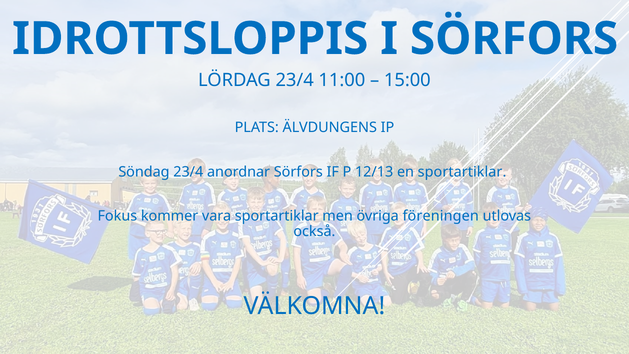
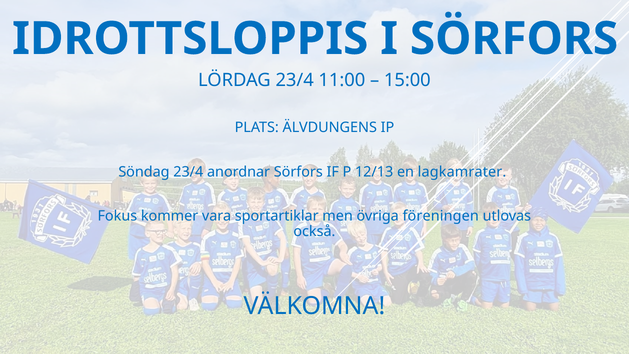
en sportartiklar: sportartiklar -> lagkamrater
